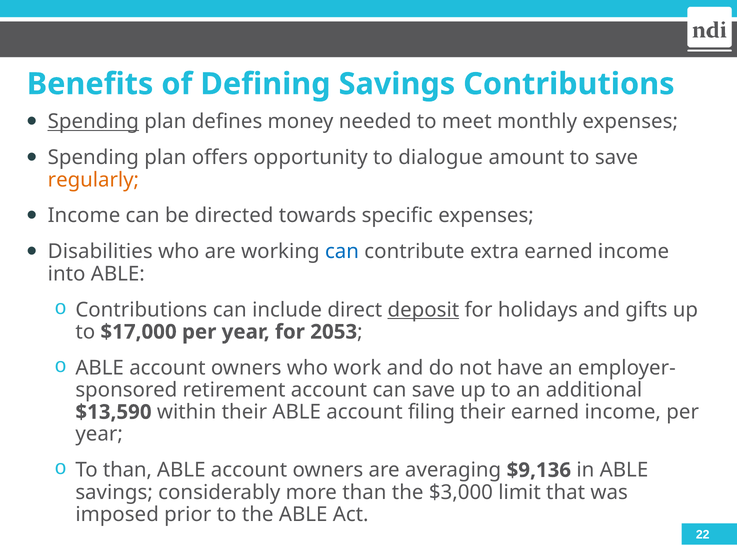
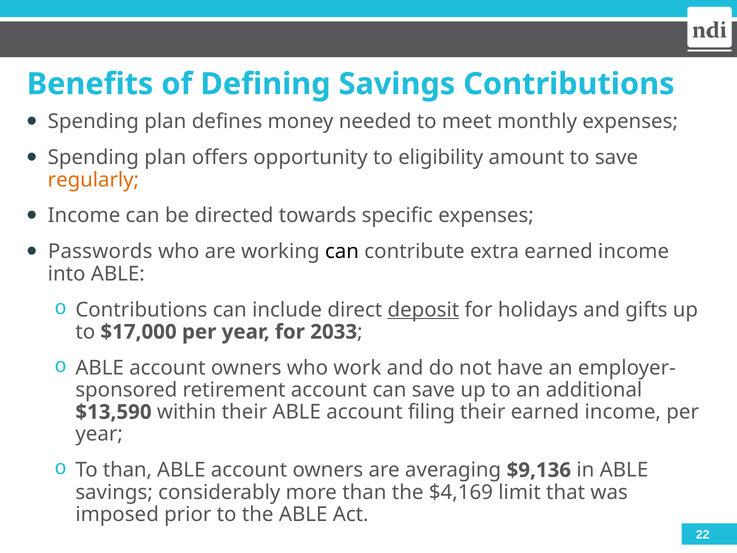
Spending at (93, 122) underline: present -> none
dialogue: dialogue -> eligibility
Disabilities: Disabilities -> Passwords
can at (342, 252) colour: blue -> black
2053: 2053 -> 2033
$3,000: $3,000 -> $4,169
